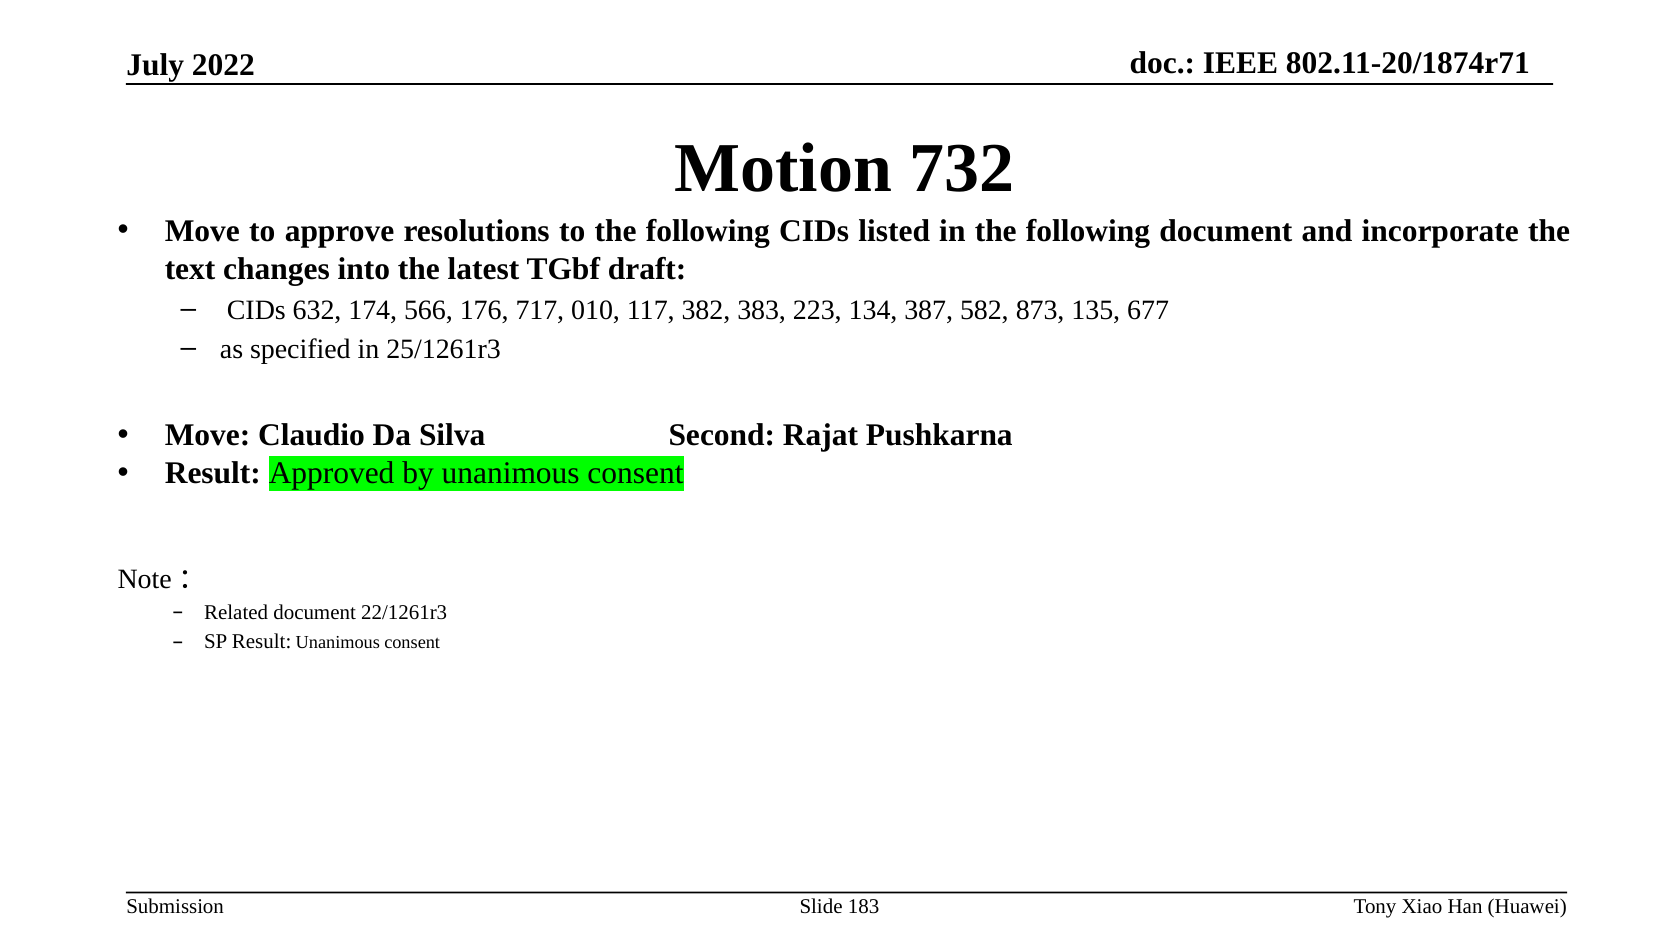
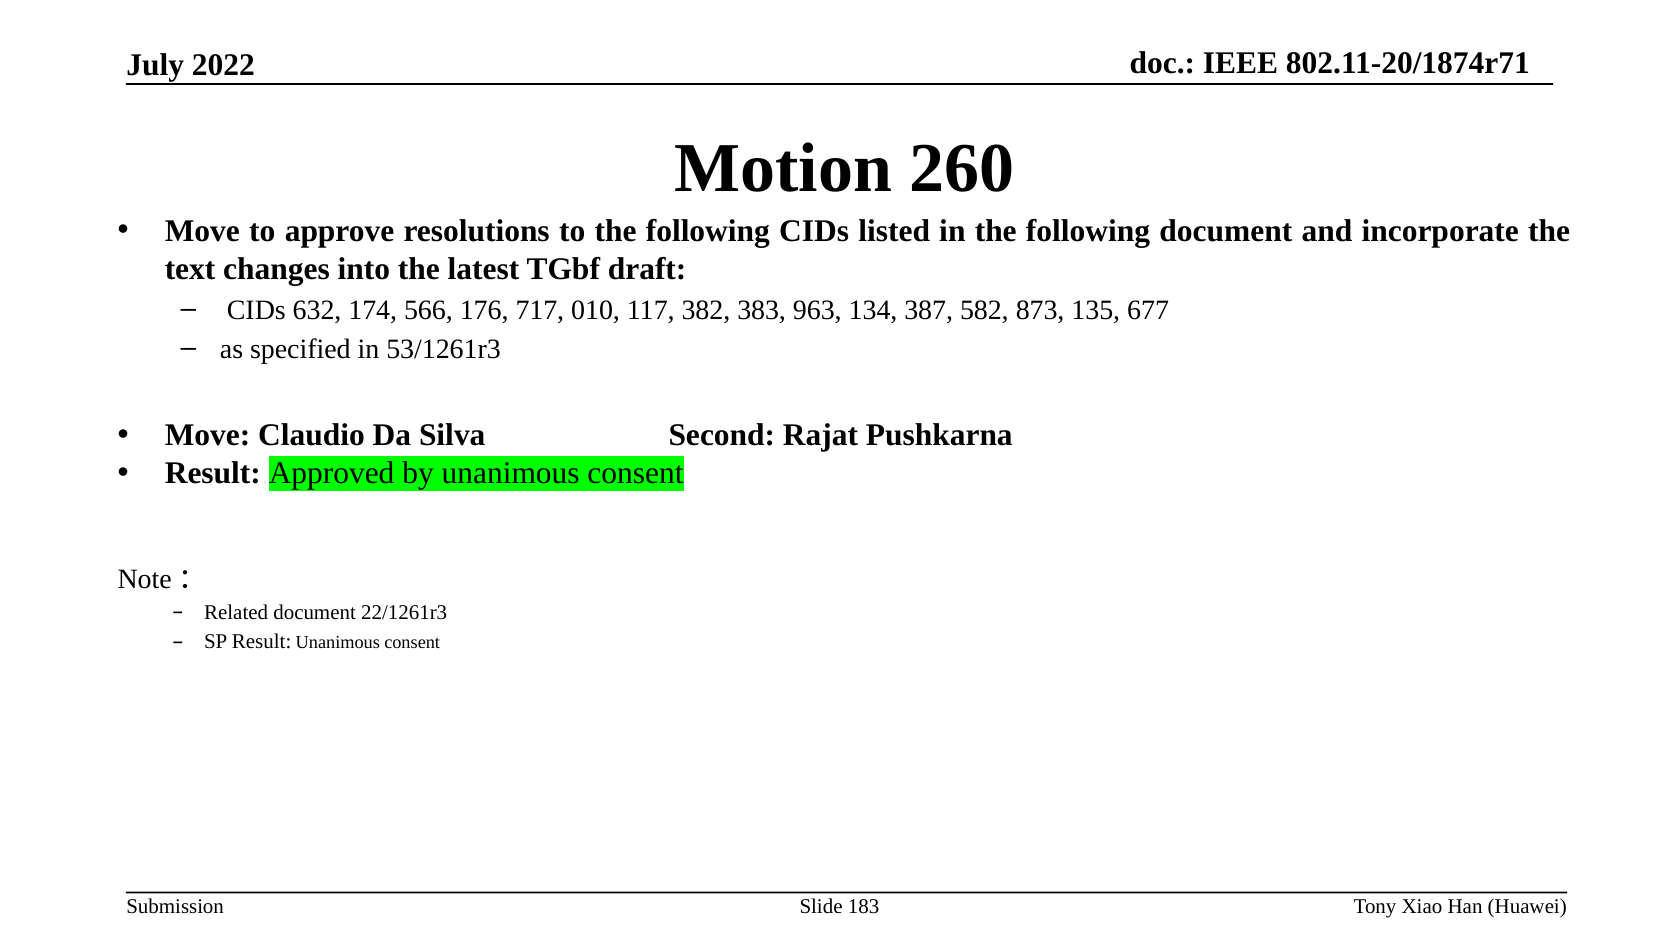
732: 732 -> 260
223: 223 -> 963
25/1261r3: 25/1261r3 -> 53/1261r3
